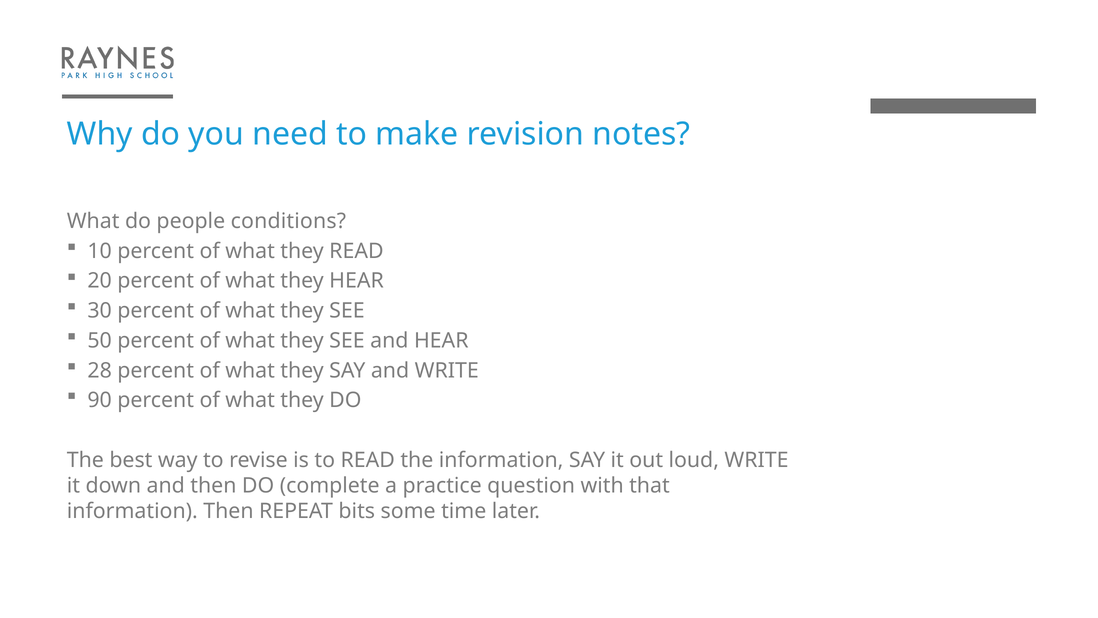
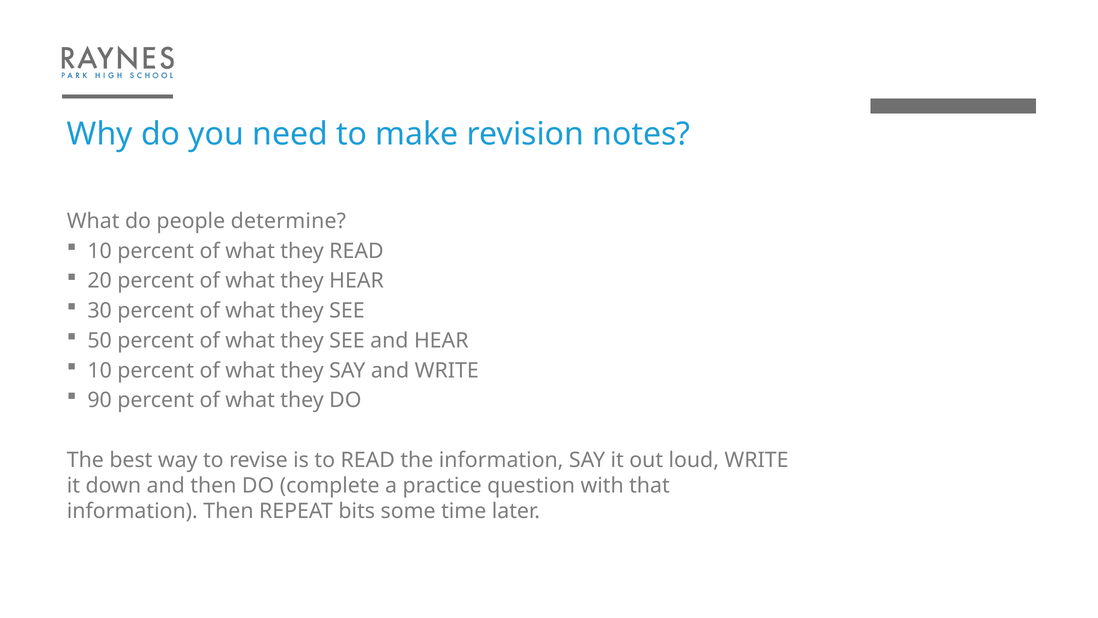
conditions: conditions -> determine
28 at (100, 370): 28 -> 10
